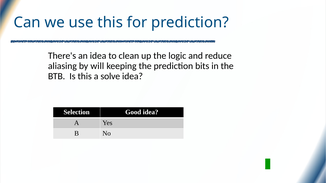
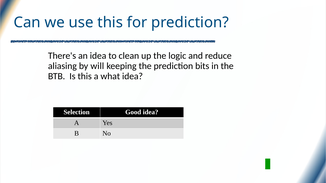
solve: solve -> what
